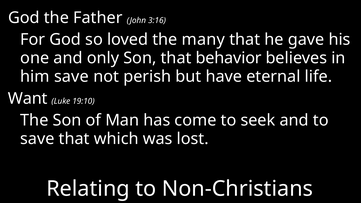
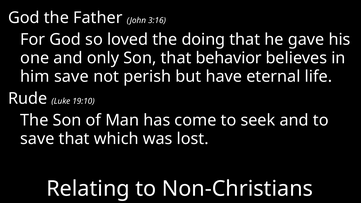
many: many -> doing
Want: Want -> Rude
